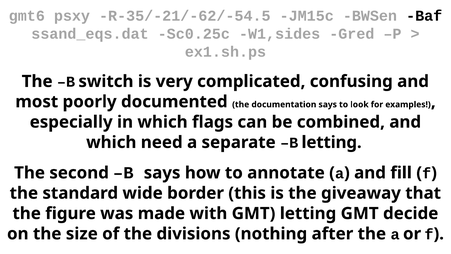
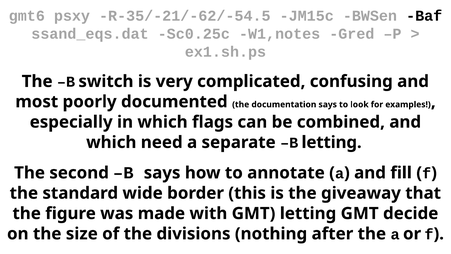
W1,sides: W1,sides -> W1,notes
